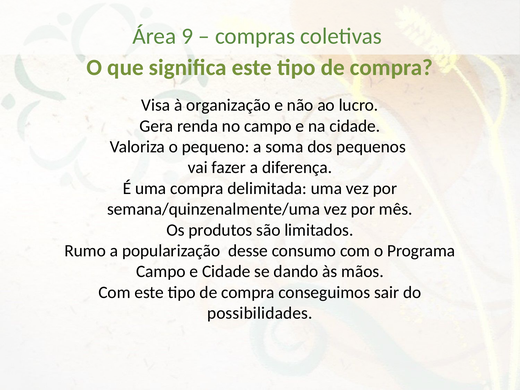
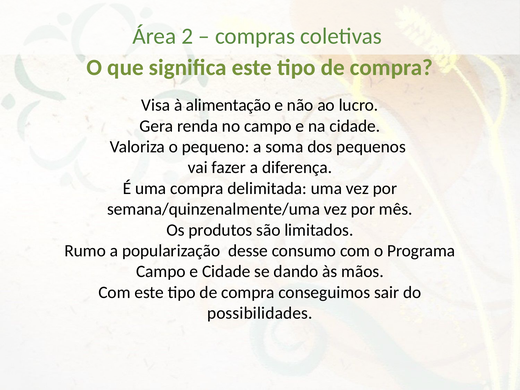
9: 9 -> 2
organização: organização -> alimentação
